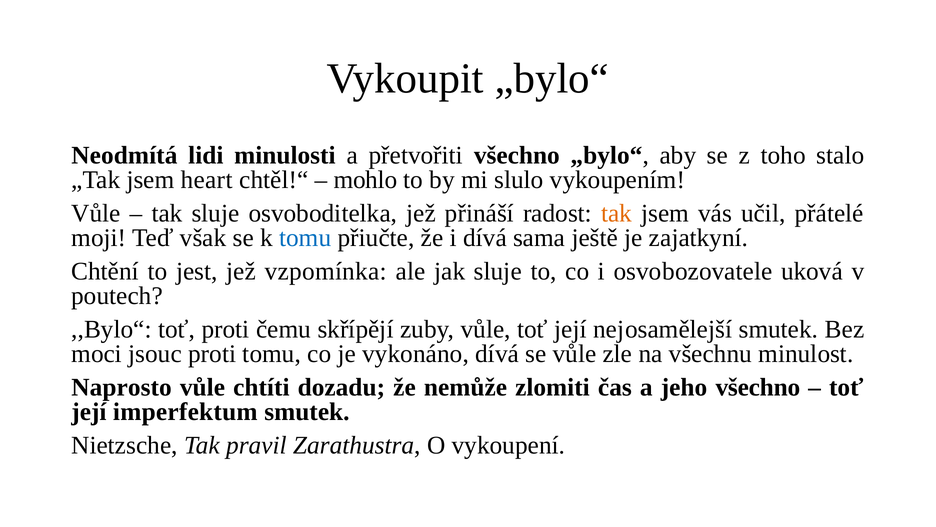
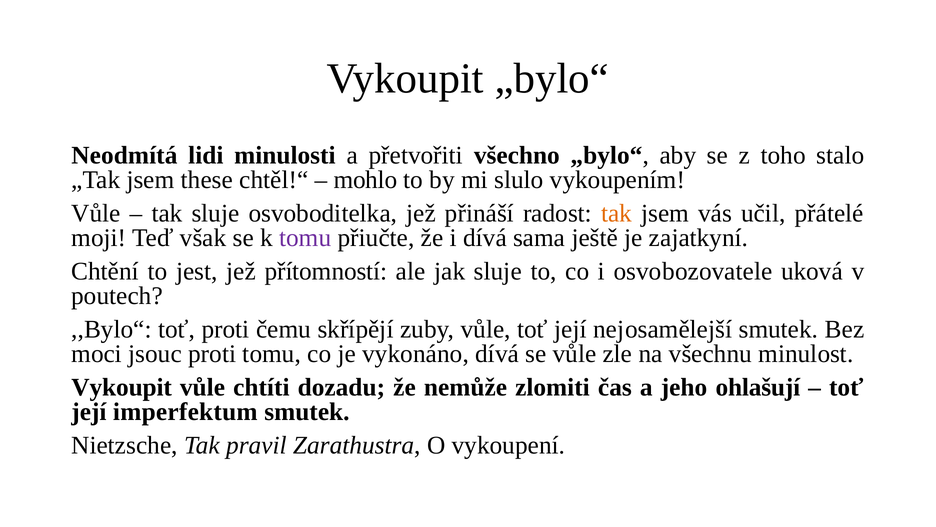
heart: heart -> these
tomu at (305, 238) colour: blue -> purple
vzpomínka: vzpomínka -> přítomností
Naprosto at (122, 387): Naprosto -> Vykoupit
jeho všechno: všechno -> ohlašují
